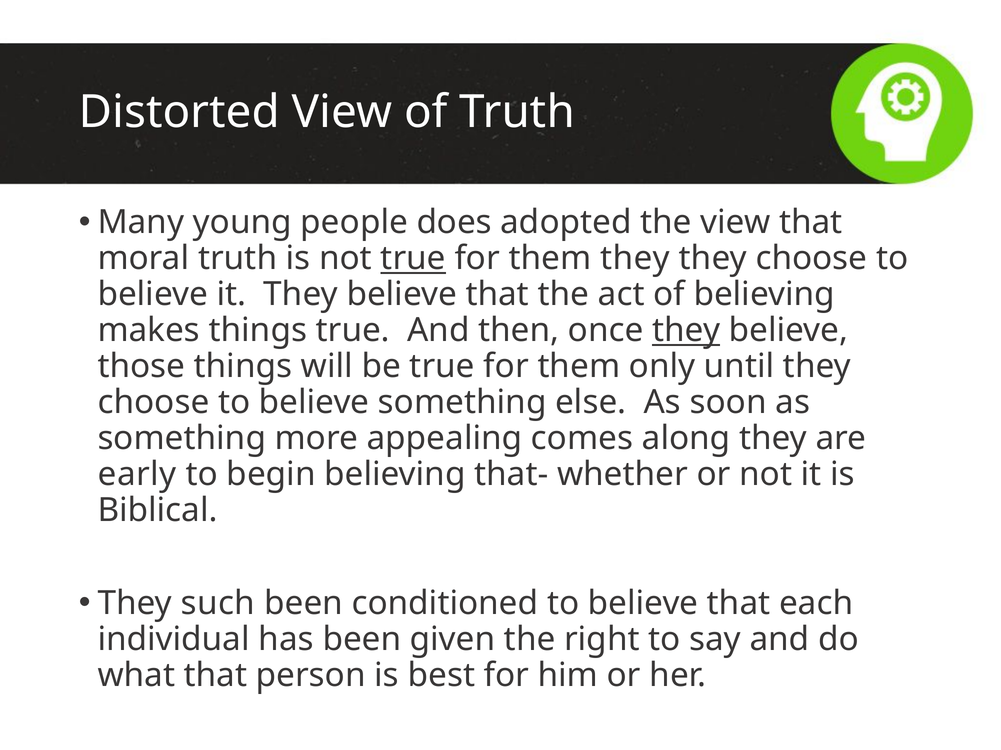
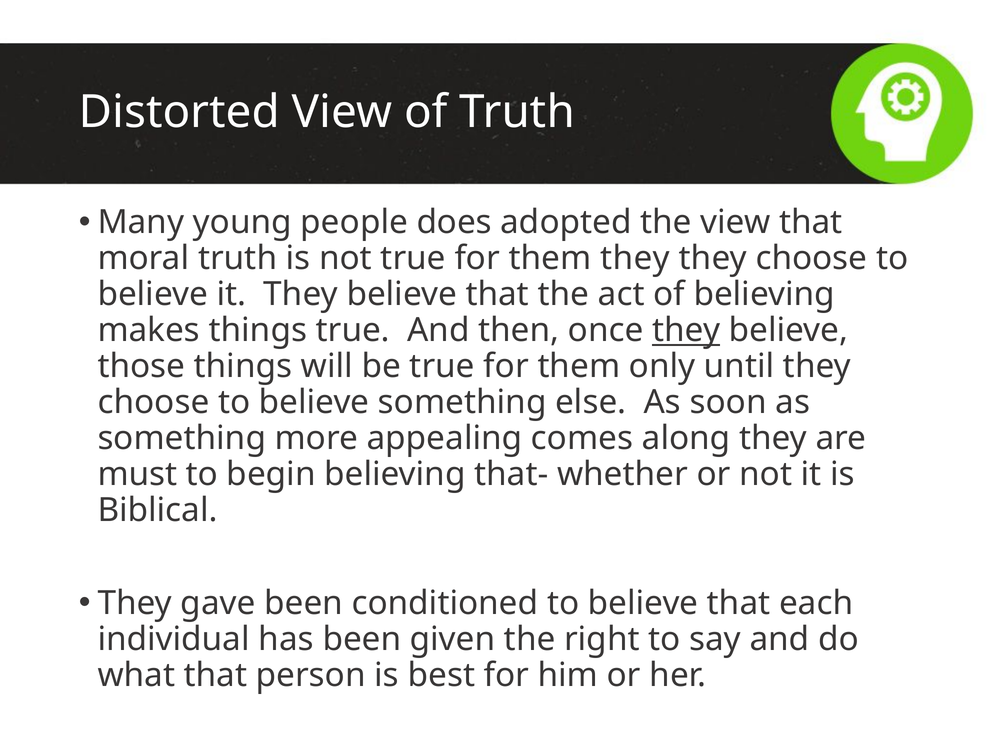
true at (413, 259) underline: present -> none
early: early -> must
such: such -> gave
